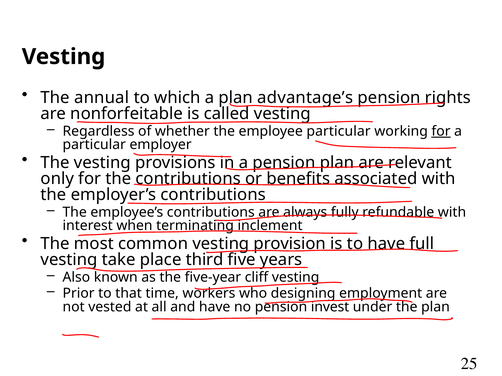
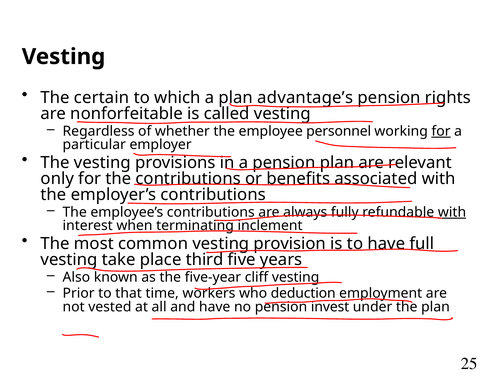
annual: annual -> certain
employee particular: particular -> personnel
with at (452, 213) underline: none -> present
designing: designing -> deduction
